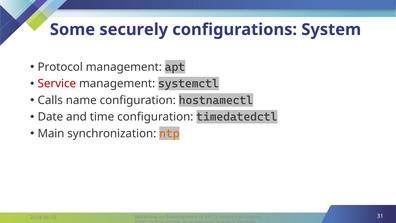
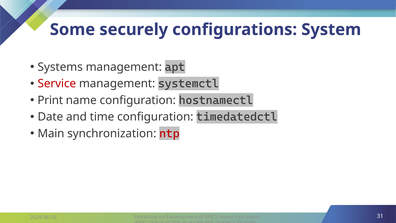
Protocol: Protocol -> Systems
Calls: Calls -> Print
ntp colour: orange -> red
